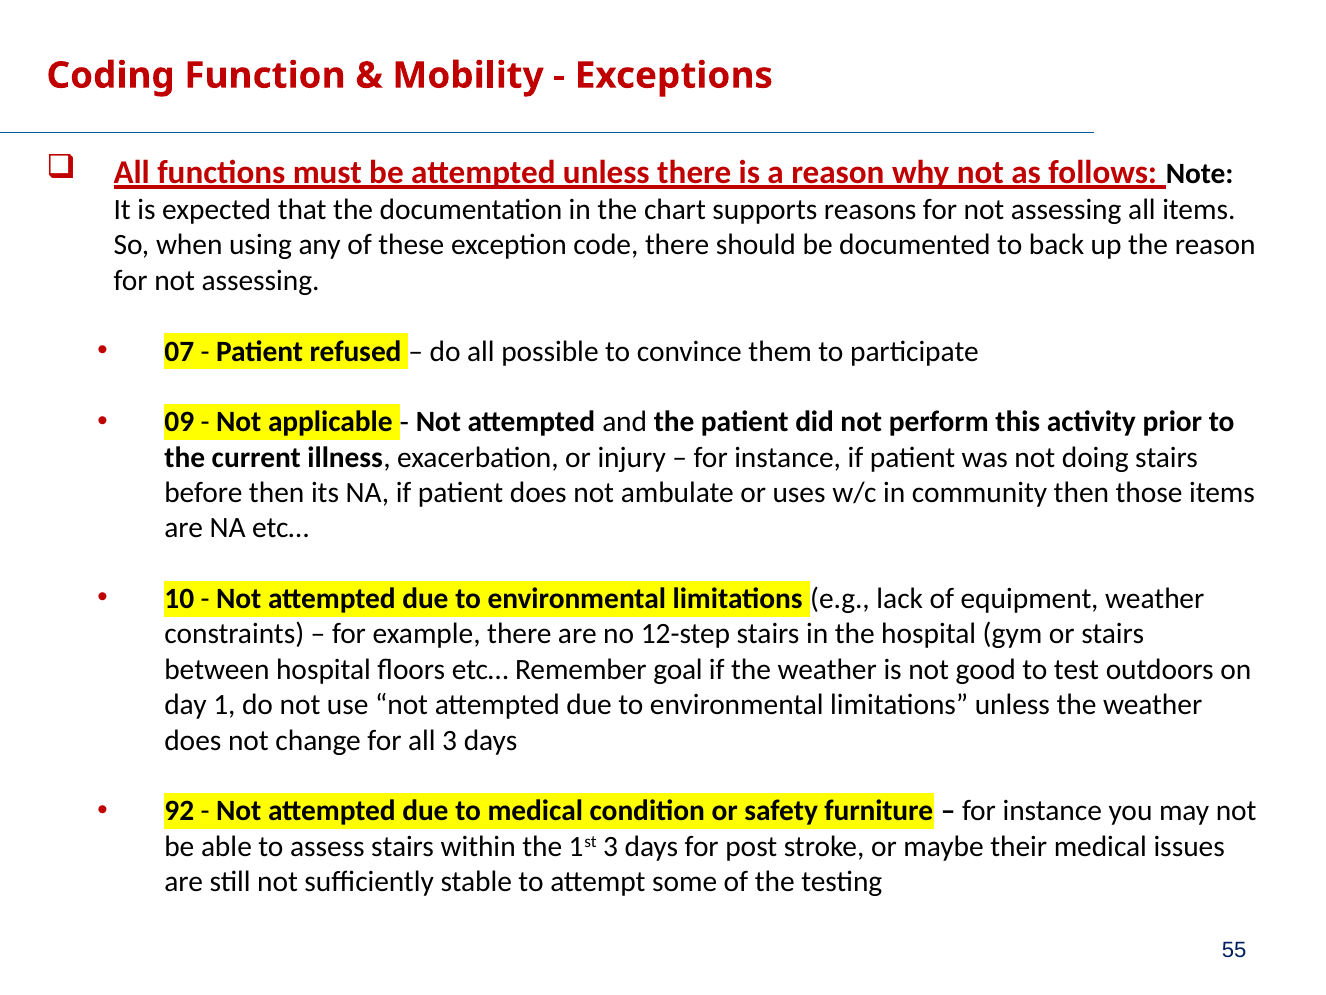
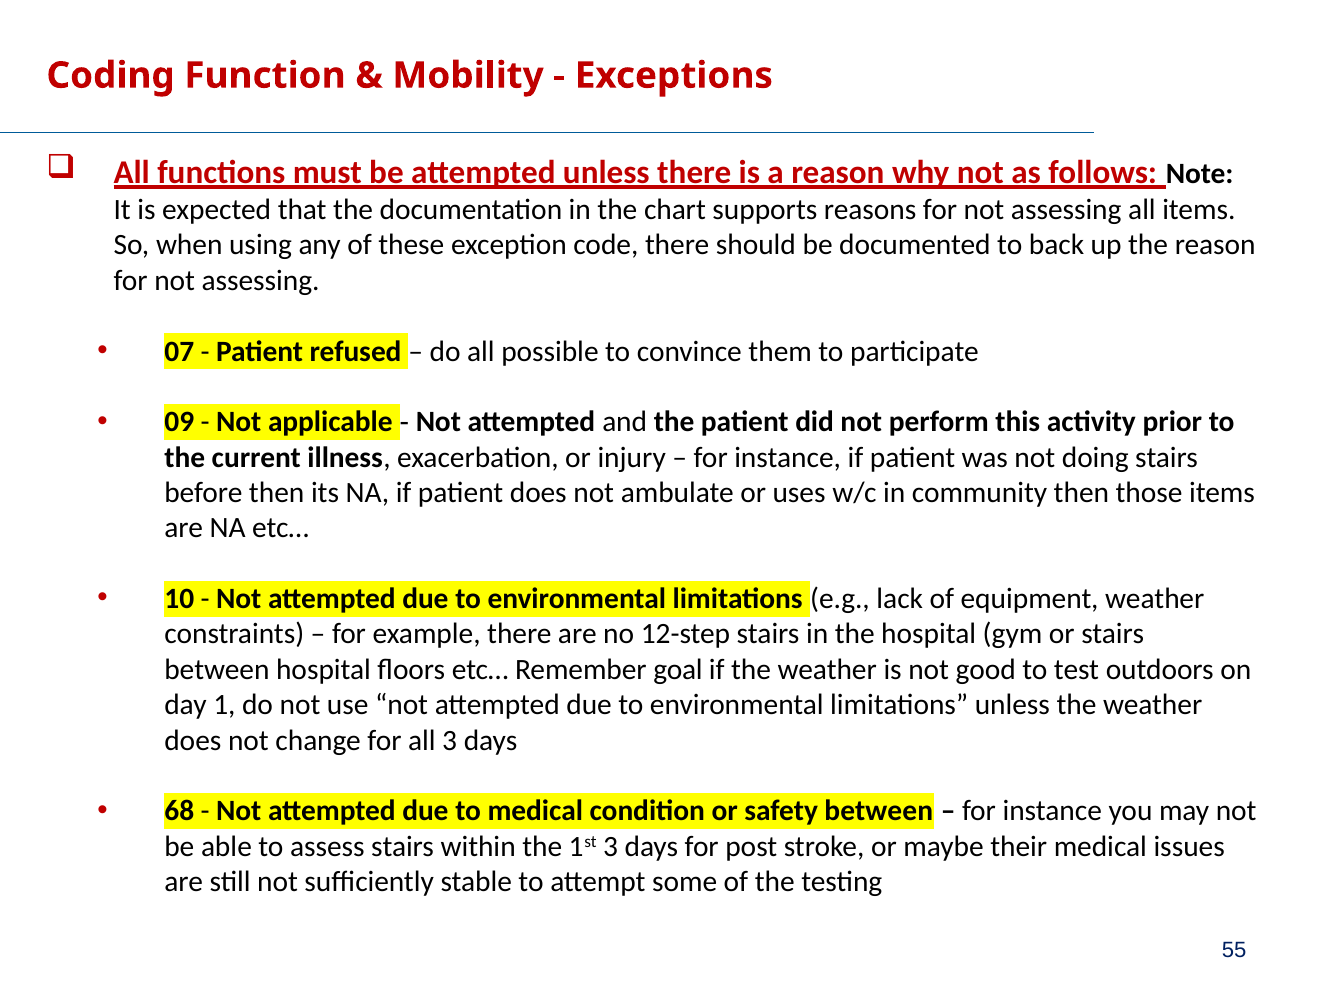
92: 92 -> 68
safety furniture: furniture -> between
